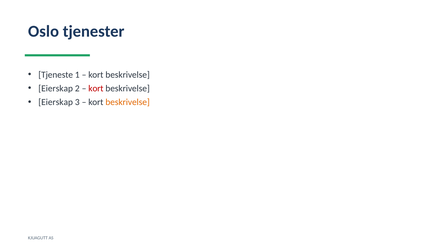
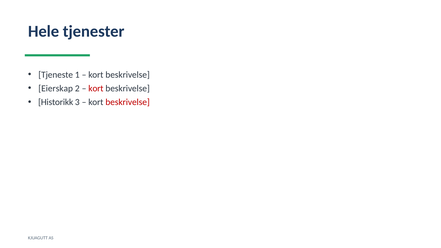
Oslo: Oslo -> Hele
Eierskap at (56, 102): Eierskap -> Historikk
beskrivelse at (128, 102) colour: orange -> red
